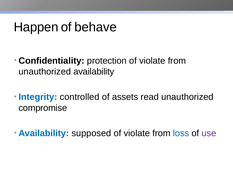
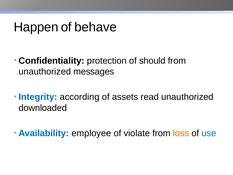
protection of violate: violate -> should
unauthorized availability: availability -> messages
controlled: controlled -> according
compromise: compromise -> downloaded
supposed: supposed -> employee
loss colour: blue -> orange
use colour: purple -> blue
